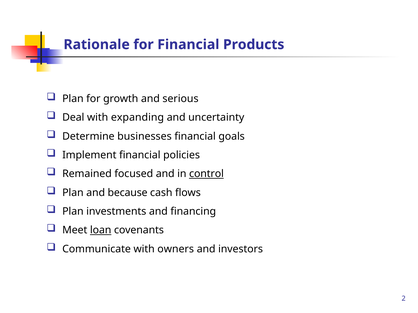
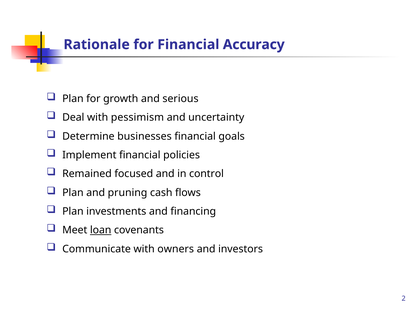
Products: Products -> Accuracy
expanding: expanding -> pessimism
control underline: present -> none
because: because -> pruning
